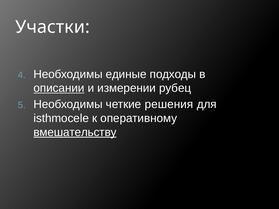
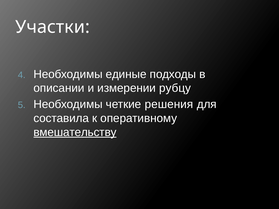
описании underline: present -> none
рубец: рубец -> рубцу
isthmocele: isthmocele -> составила
